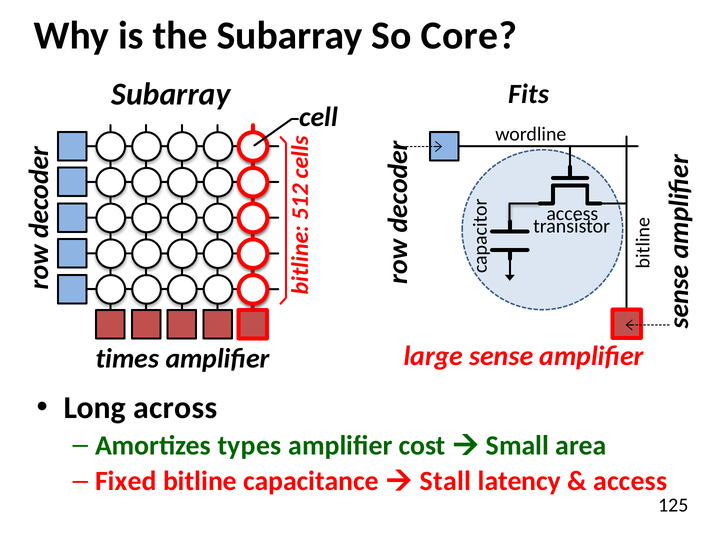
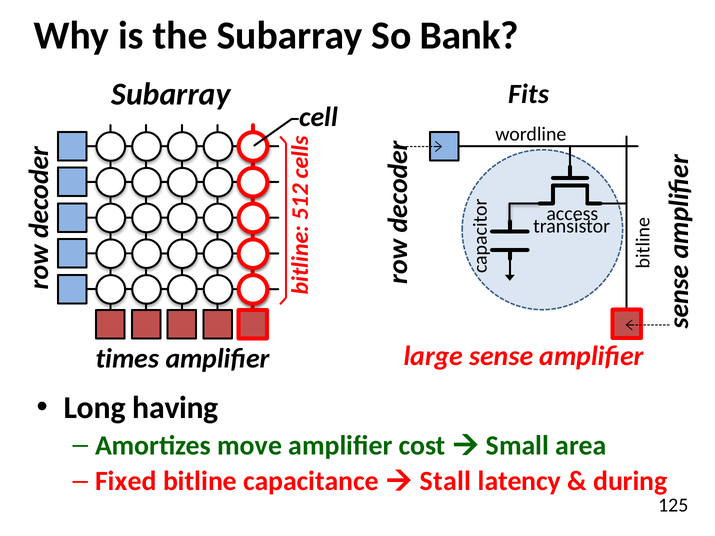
Core: Core -> Bank
across: across -> having
types: types -> move
access at (630, 481): access -> during
